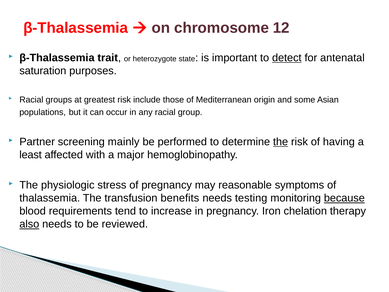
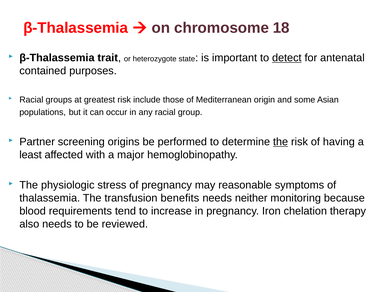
12: 12 -> 18
saturation: saturation -> contained
mainly: mainly -> origins
testing: testing -> neither
because underline: present -> none
also underline: present -> none
